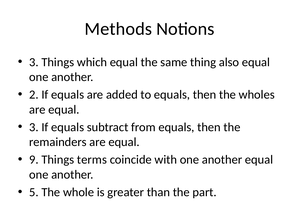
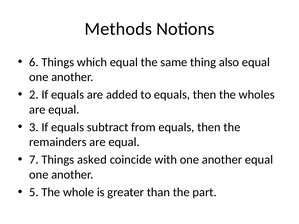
3 at (34, 62): 3 -> 6
9: 9 -> 7
terms: terms -> asked
